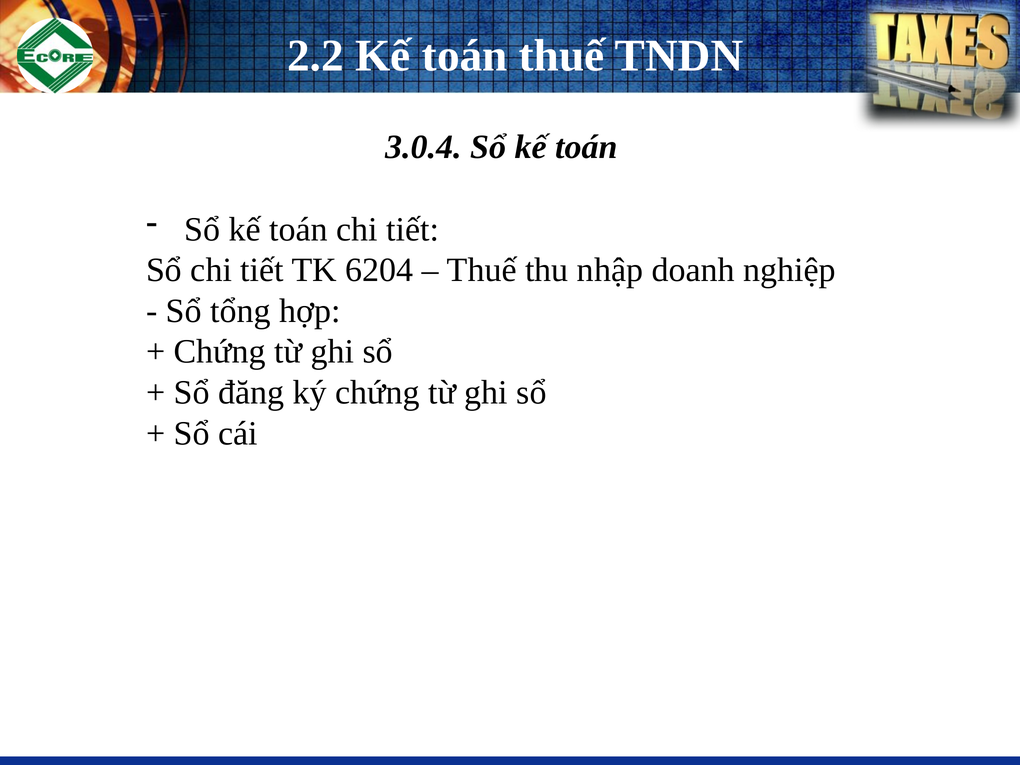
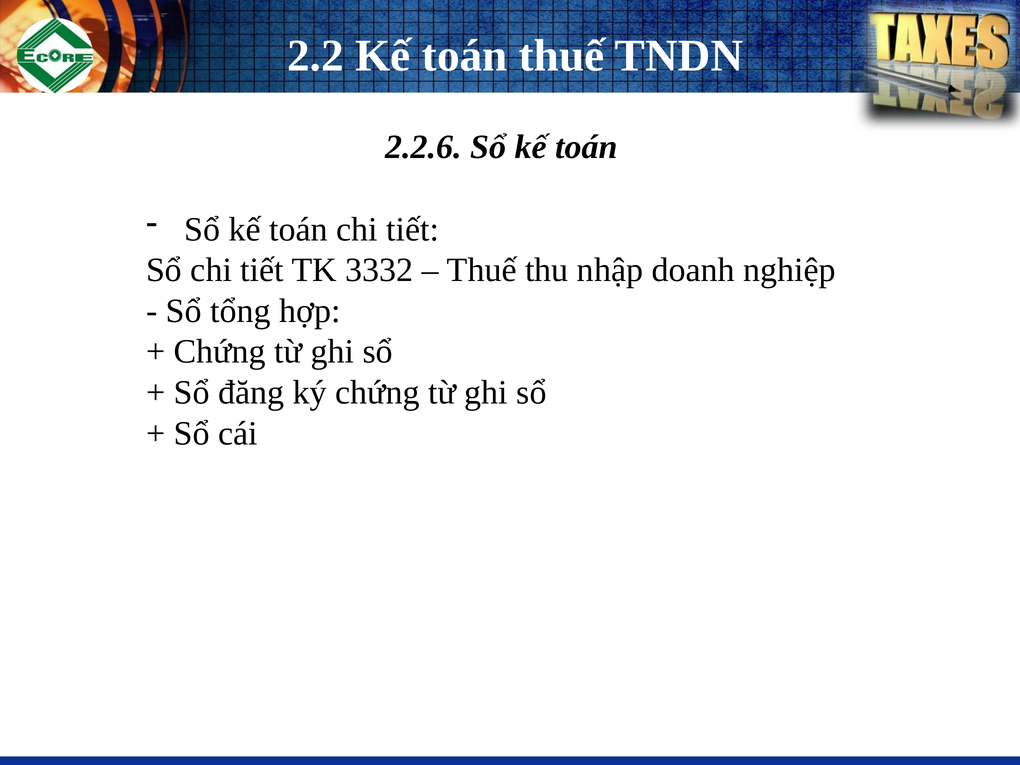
3.0.4: 3.0.4 -> 2.2.6
6204: 6204 -> 3332
